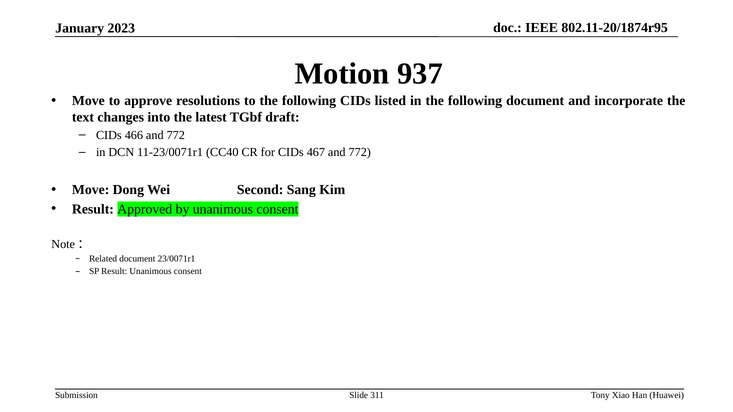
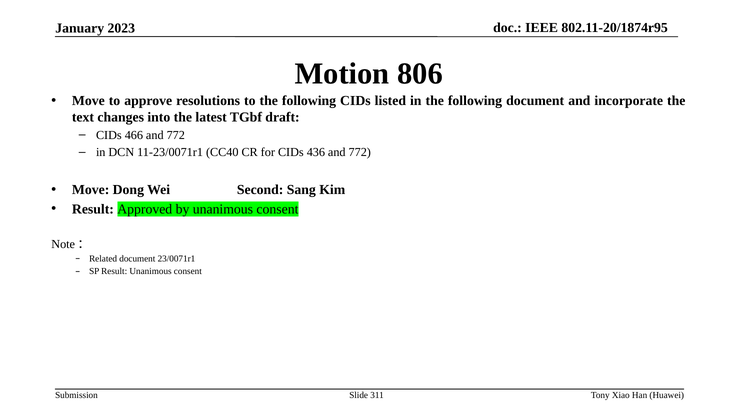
937: 937 -> 806
467: 467 -> 436
